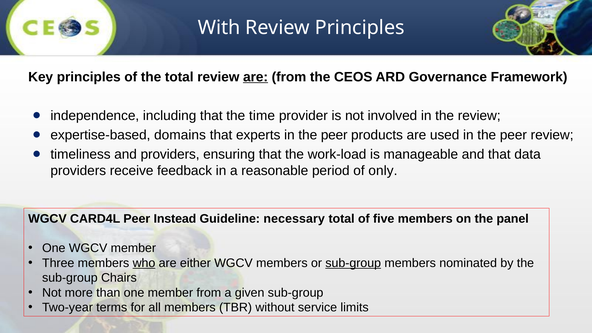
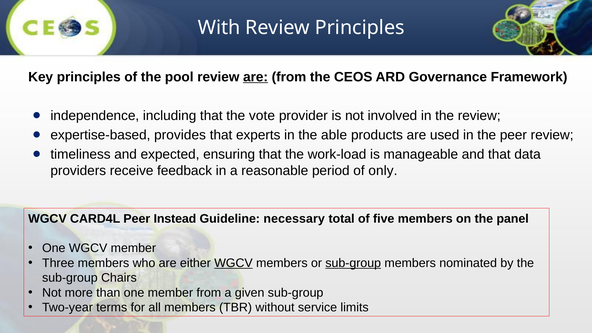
the total: total -> pool
time: time -> vote
domains: domains -> provides
experts in the peer: peer -> able
and providers: providers -> expected
who underline: present -> none
WGCV at (233, 263) underline: none -> present
